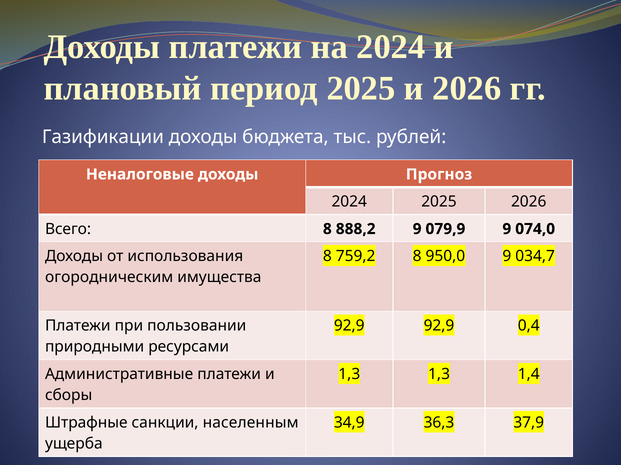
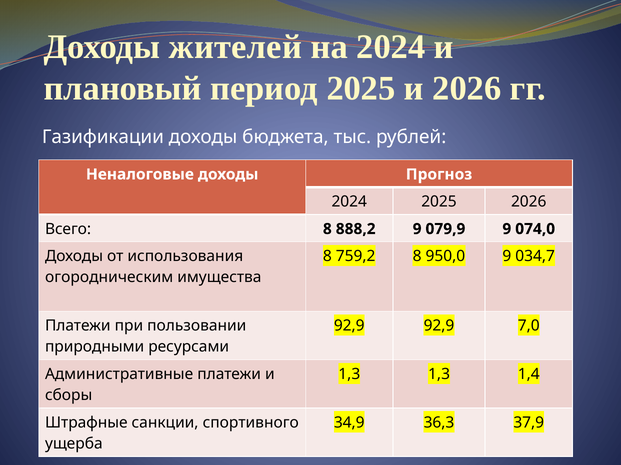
Доходы платежи: платежи -> жителей
0,4: 0,4 -> 7,0
населенным: населенным -> спортивного
